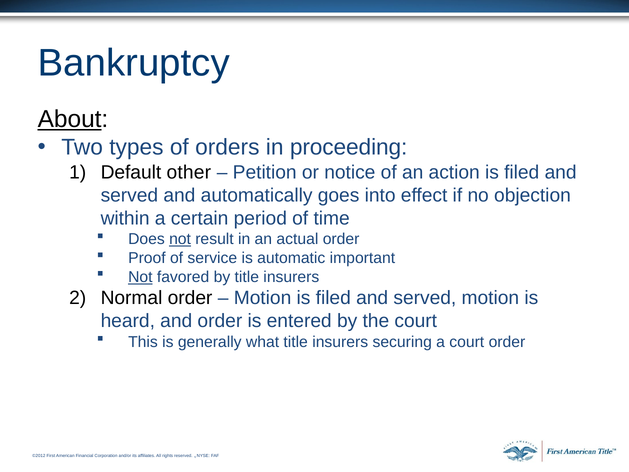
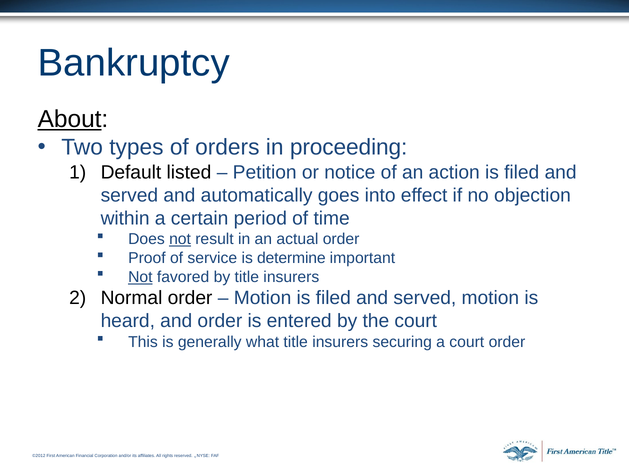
other: other -> listed
automatic: automatic -> determine
